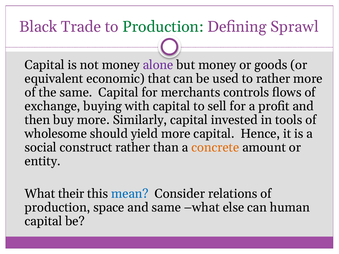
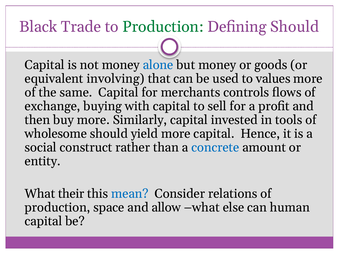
Defining Sprawl: Sprawl -> Should
alone colour: purple -> blue
economic: economic -> involving
to rather: rather -> values
concrete colour: orange -> blue
and same: same -> allow
